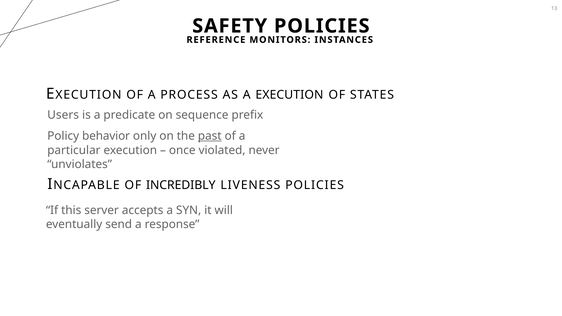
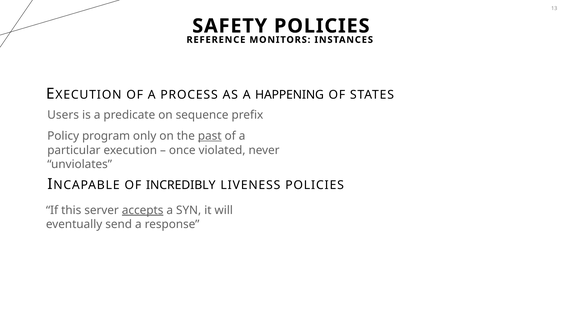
A EXECUTION: EXECUTION -> HAPPENING
behavior: behavior -> program
accepts underline: none -> present
